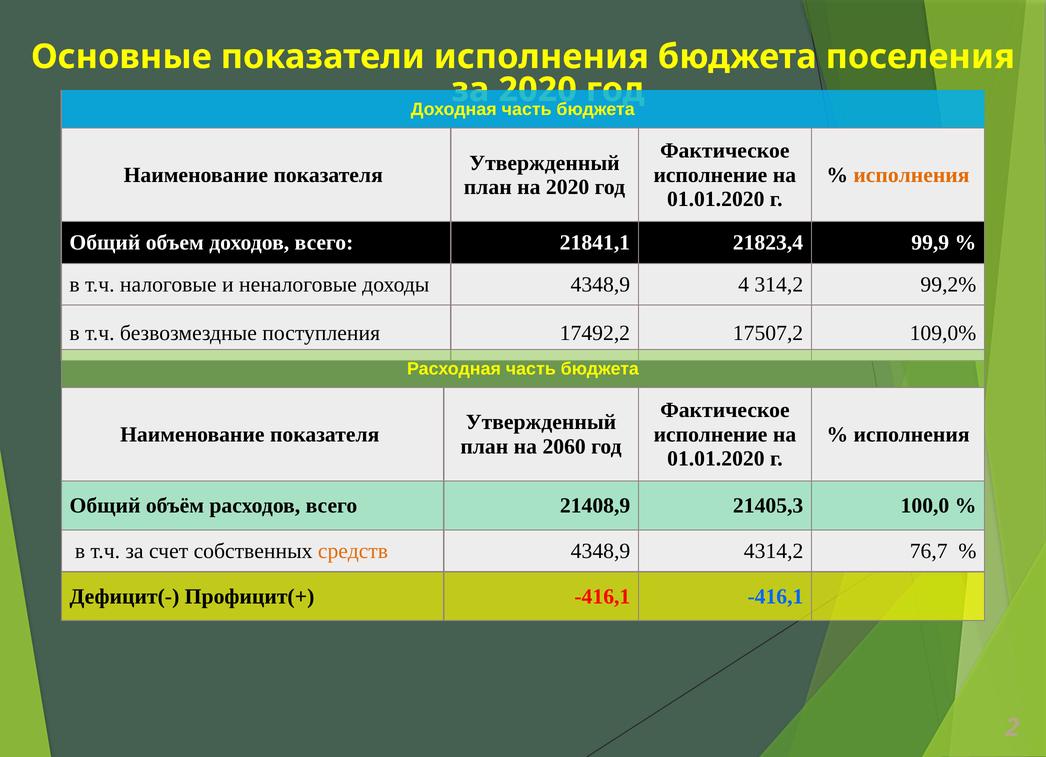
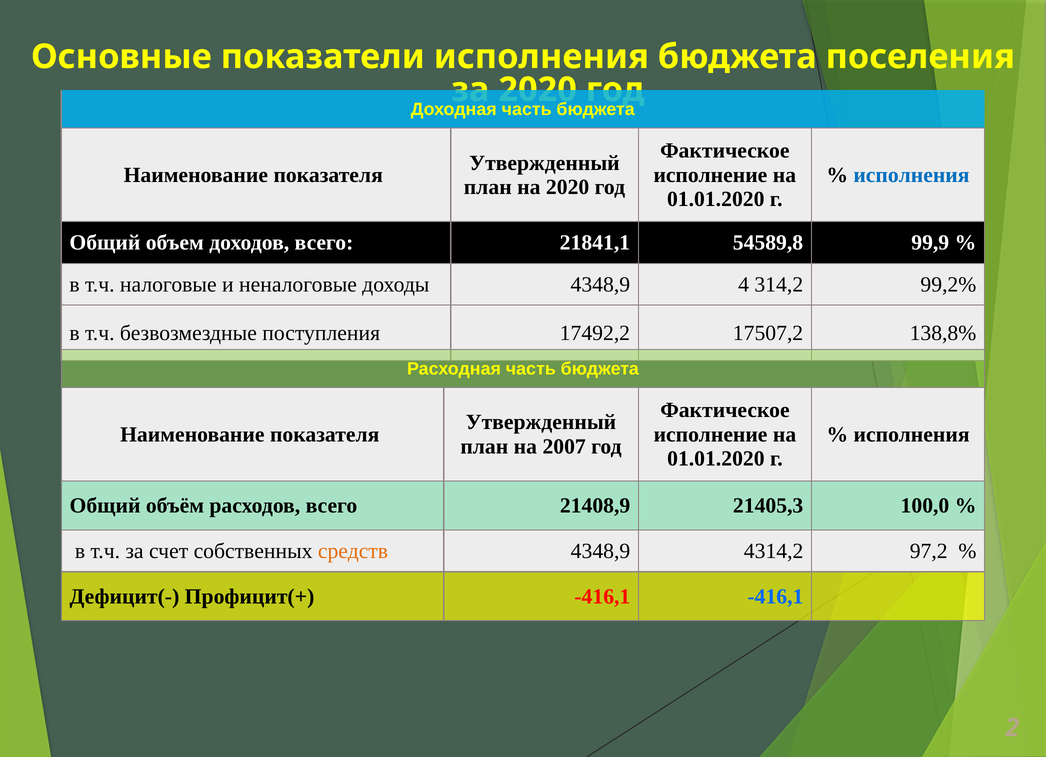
исполнения at (911, 175) colour: orange -> blue
21823,4: 21823,4 -> 54589,8
109,0%: 109,0% -> 138,8%
2060: 2060 -> 2007
76,7: 76,7 -> 97,2
